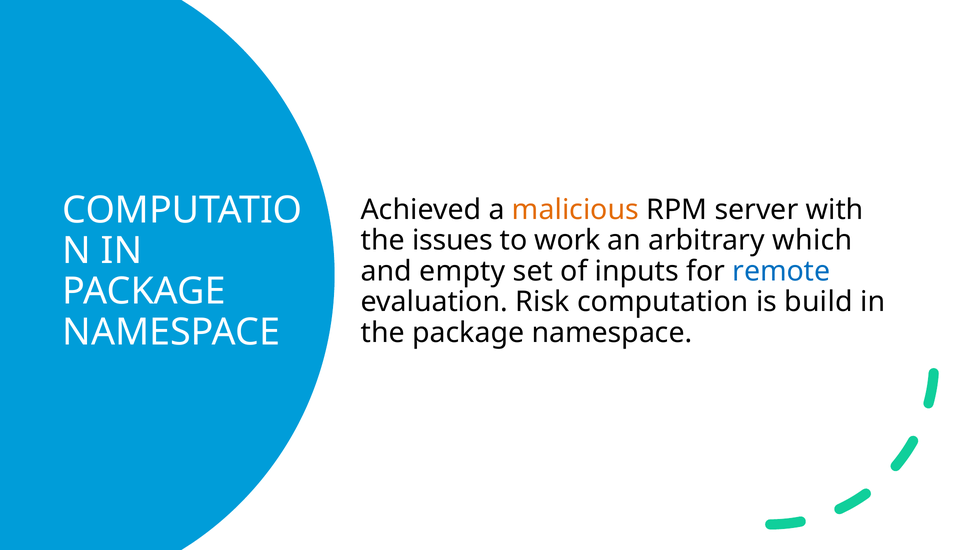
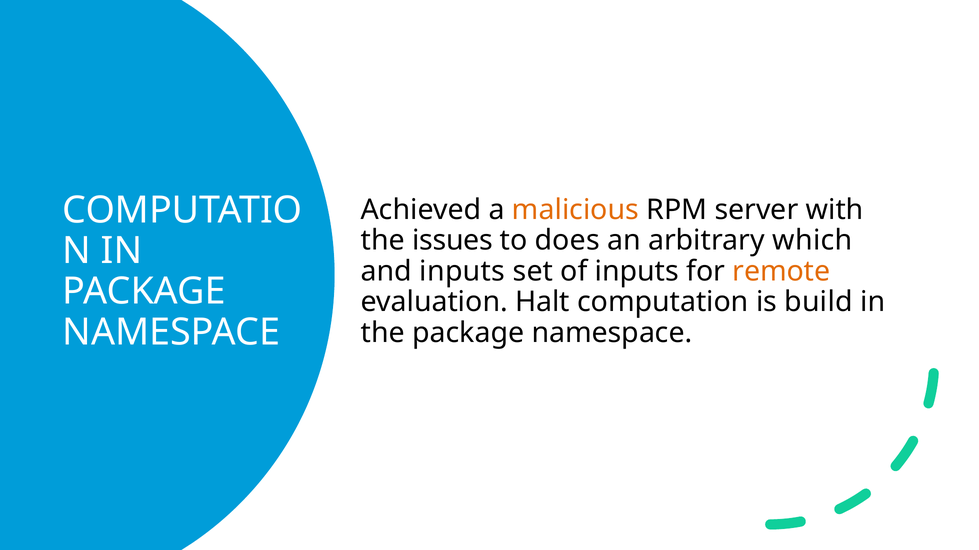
work: work -> does
and empty: empty -> inputs
remote colour: blue -> orange
Risk: Risk -> Halt
